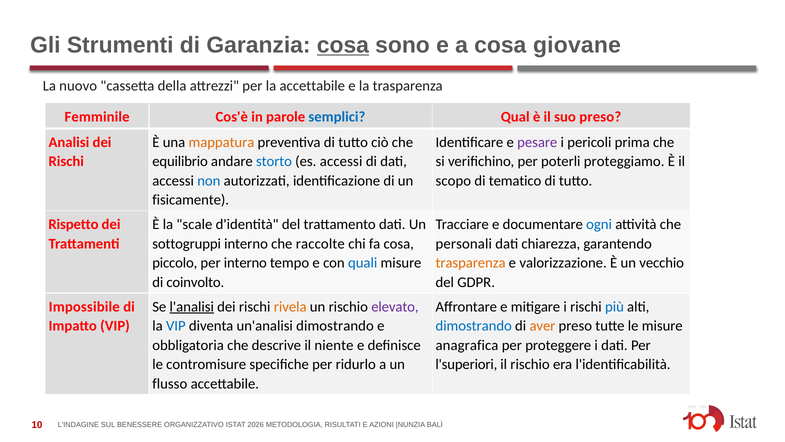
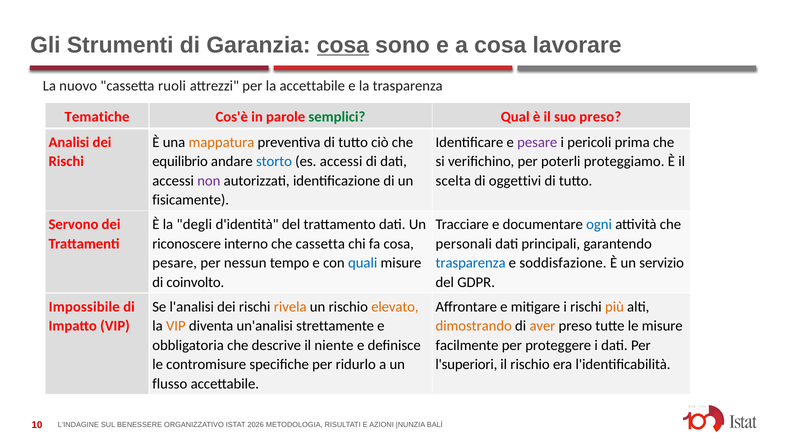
giovane: giovane -> lavorare
della: della -> ruoli
Femminile: Femminile -> Tematiche
semplici colour: blue -> green
non colour: blue -> purple
scopo: scopo -> scelta
tematico: tematico -> oggettivi
Rispetto: Rispetto -> Servono
scale: scale -> degli
sottogruppi: sottogruppi -> riconoscere
che raccolte: raccolte -> cassetta
chiarezza: chiarezza -> principali
piccolo at (175, 263): piccolo -> pesare
per interno: interno -> nessun
trasparenza at (471, 263) colour: orange -> blue
valorizzazione: valorizzazione -> soddisfazione
vecchio: vecchio -> servizio
l'analisi underline: present -> none
elevato colour: purple -> orange
più colour: blue -> orange
VIP at (176, 326) colour: blue -> orange
un'analisi dimostrando: dimostrando -> strettamente
dimostrando at (474, 326) colour: blue -> orange
anagrafica: anagrafica -> facilmente
